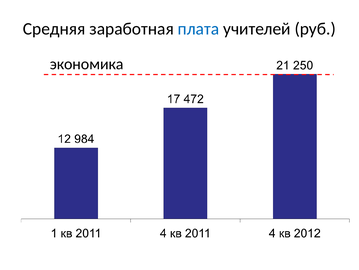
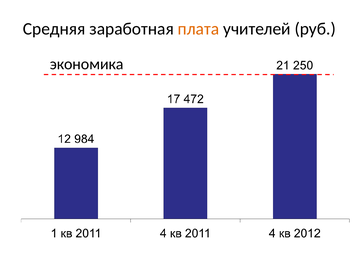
плата colour: blue -> orange
